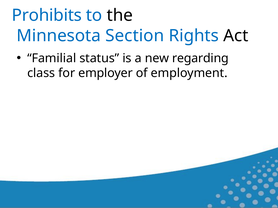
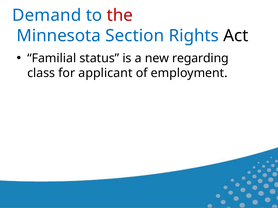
Prohibits: Prohibits -> Demand
the colour: black -> red
employer: employer -> applicant
